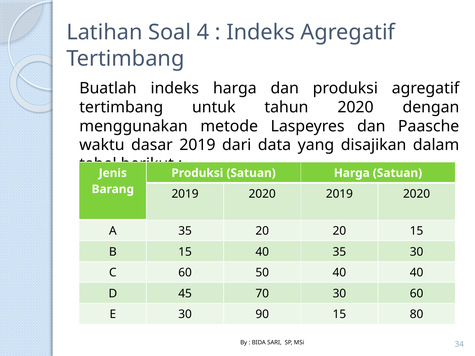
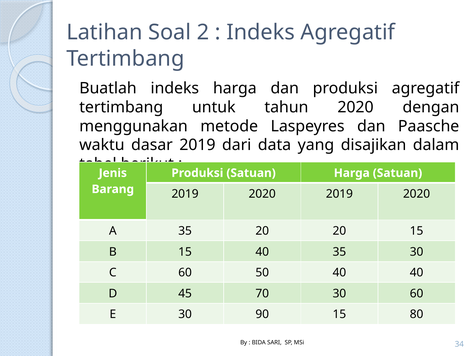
4: 4 -> 2
